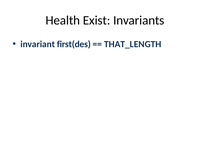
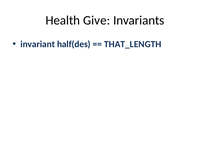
Exist: Exist -> Give
first(des: first(des -> half(des
